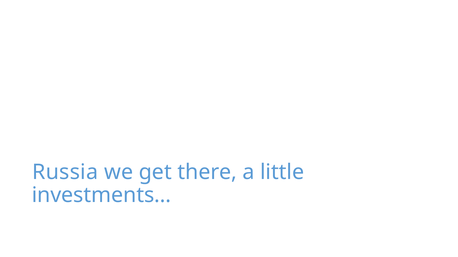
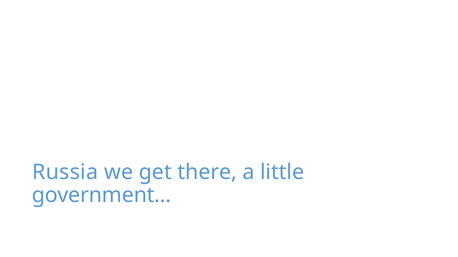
investments…: investments… -> government…
